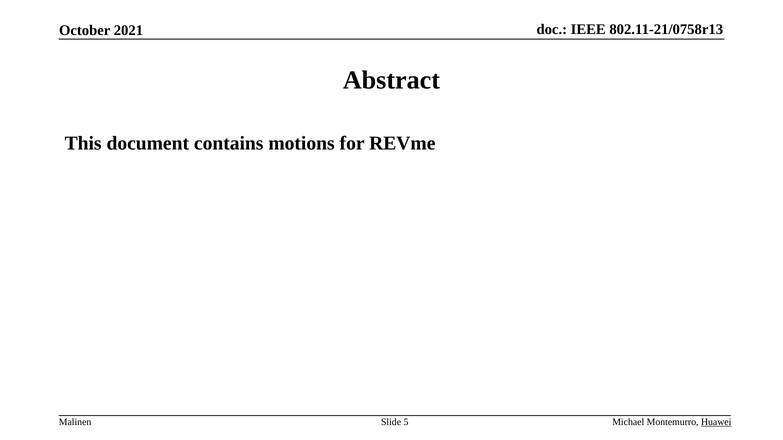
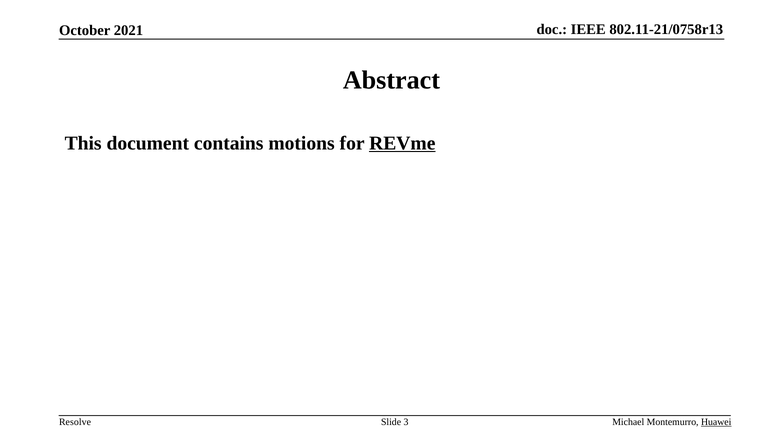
REVme underline: none -> present
Malinen: Malinen -> Resolve
5: 5 -> 3
